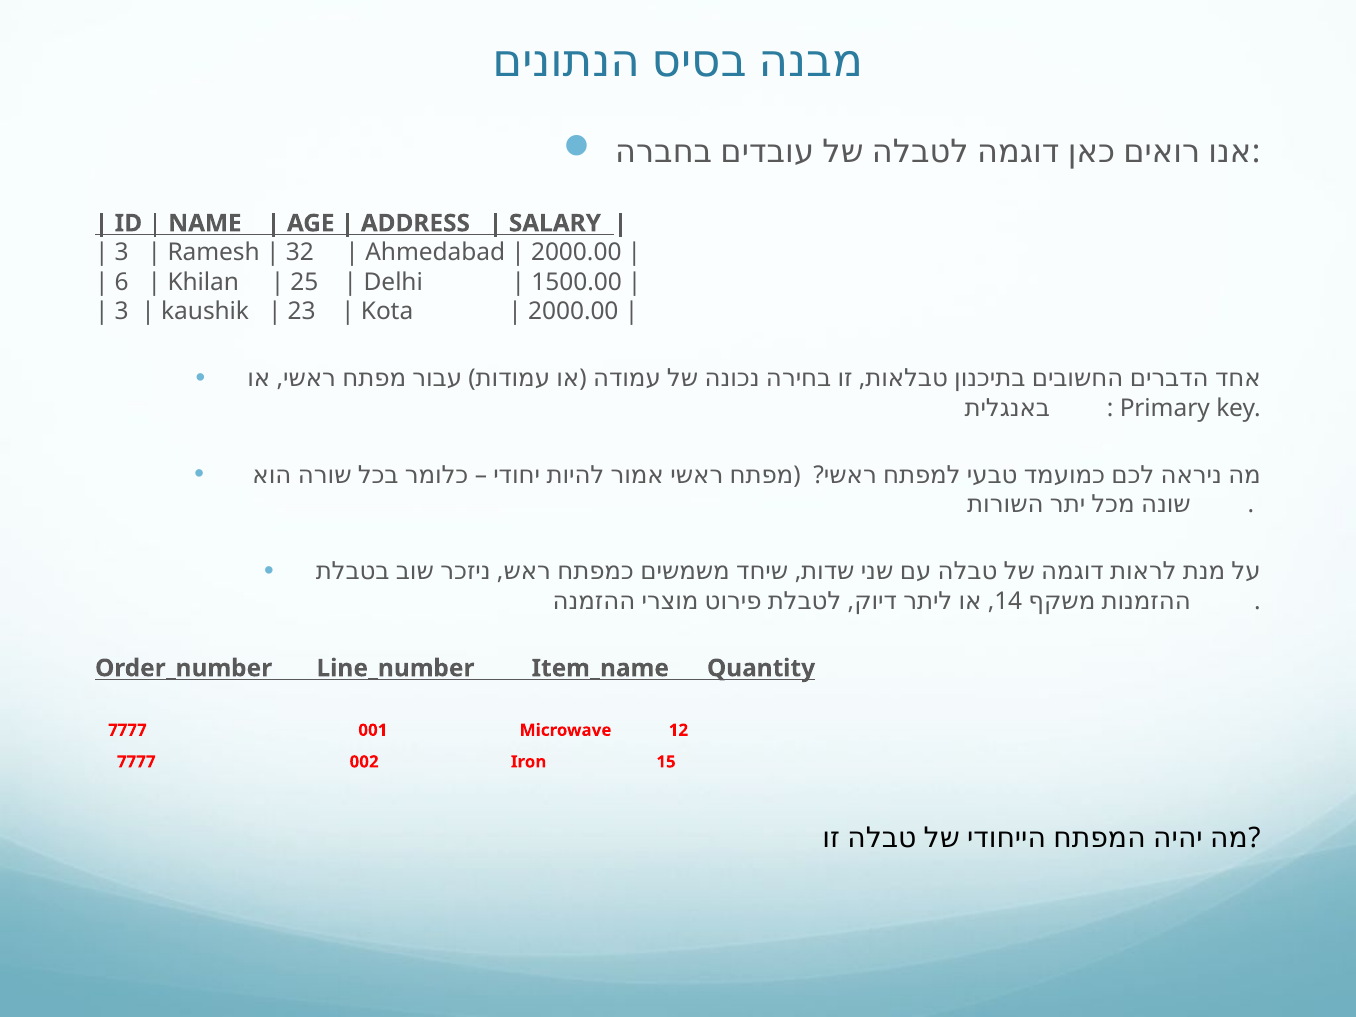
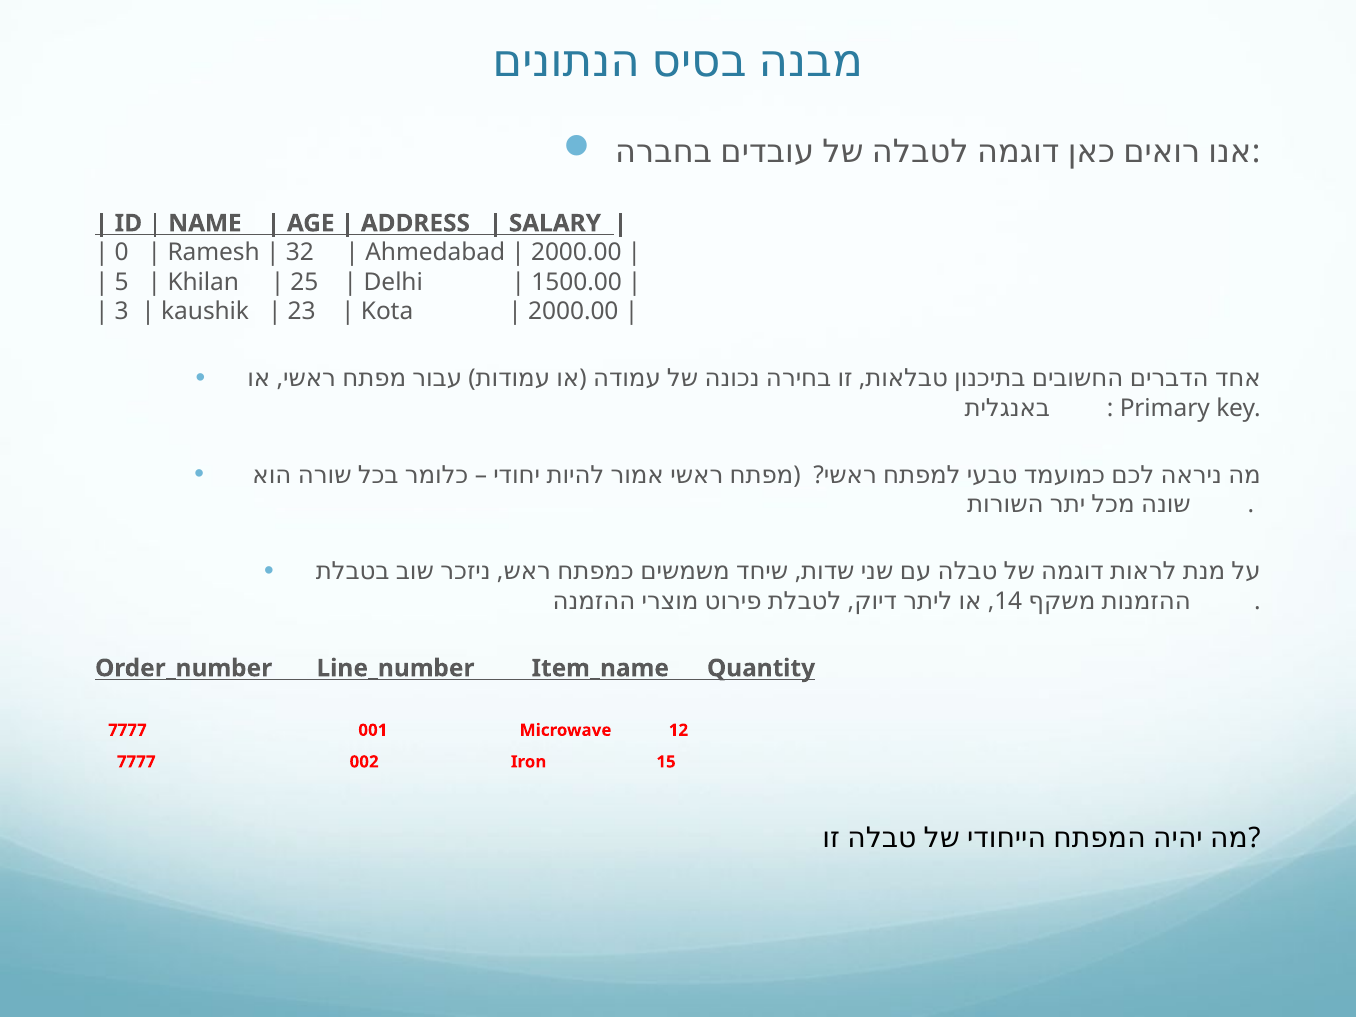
3 at (122, 253): 3 -> 0
6: 6 -> 5
